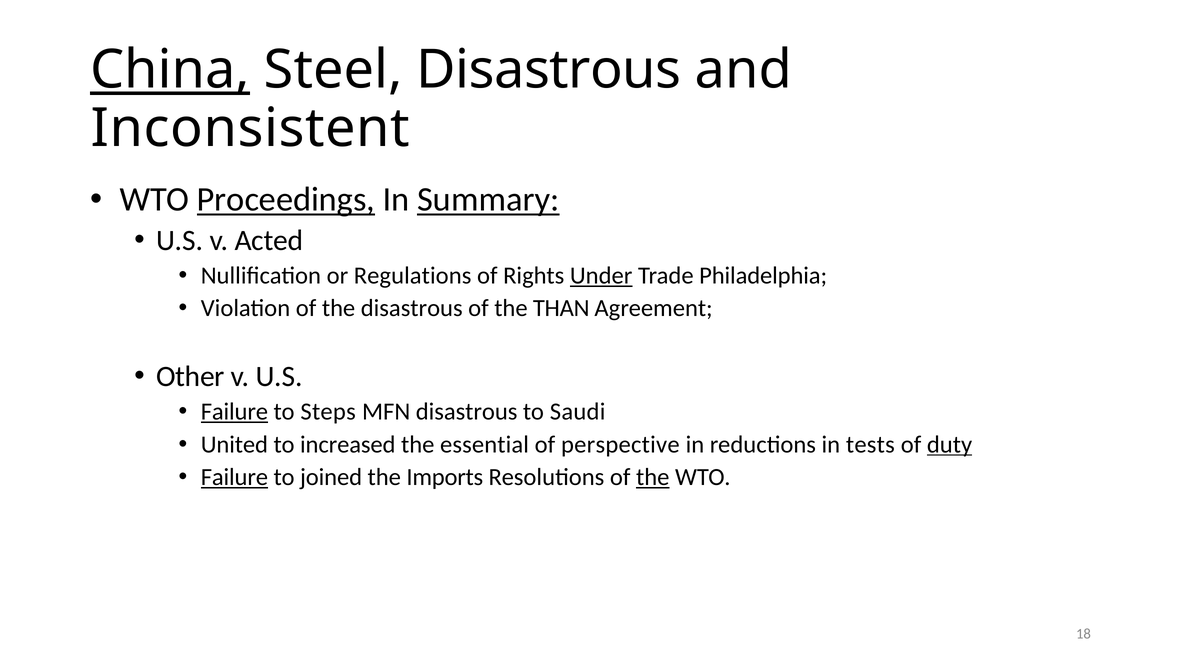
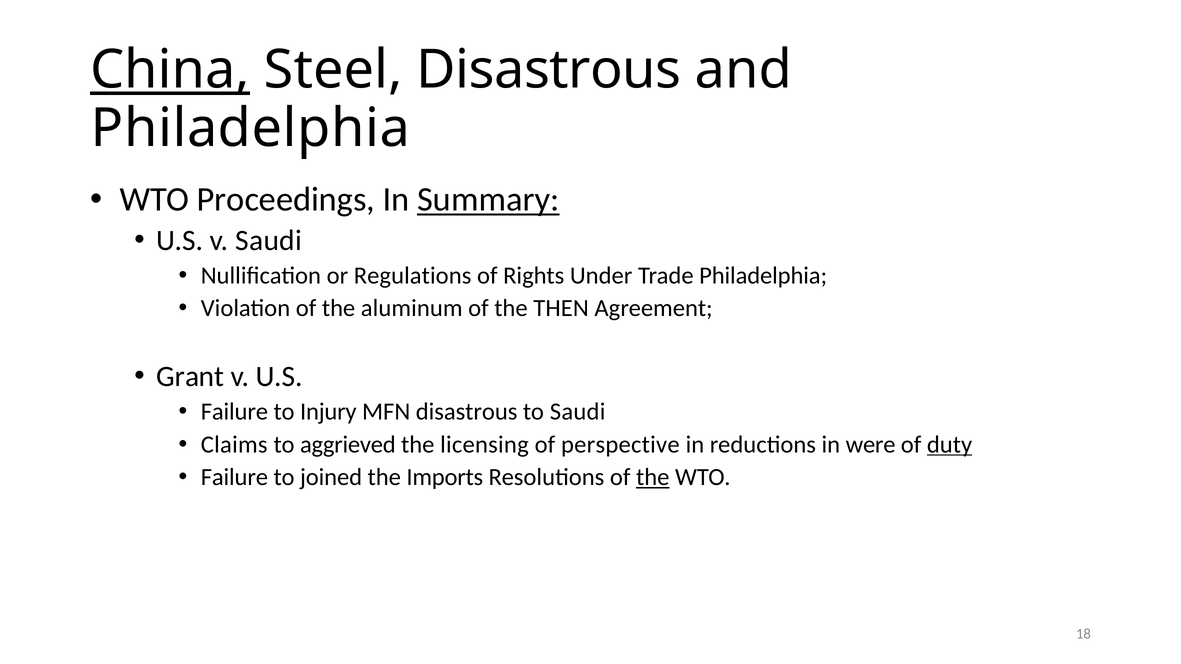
Inconsistent at (250, 128): Inconsistent -> Philadelphia
Proceedings underline: present -> none
v Acted: Acted -> Saudi
Under underline: present -> none
the disastrous: disastrous -> aluminum
THAN: THAN -> THEN
Other: Other -> Grant
Failure at (234, 412) underline: present -> none
Steps: Steps -> Injury
United: United -> Claims
increased: increased -> aggrieved
essential: essential -> licensing
tests: tests -> were
Failure at (234, 477) underline: present -> none
